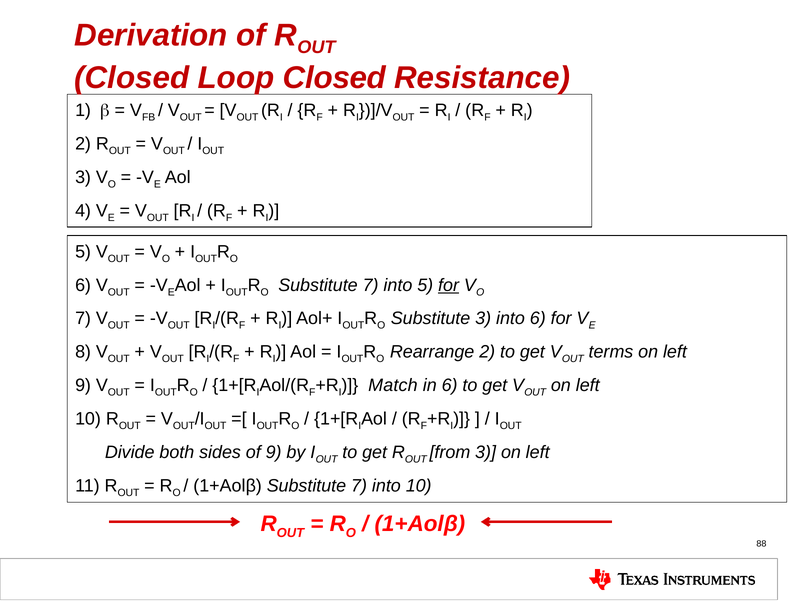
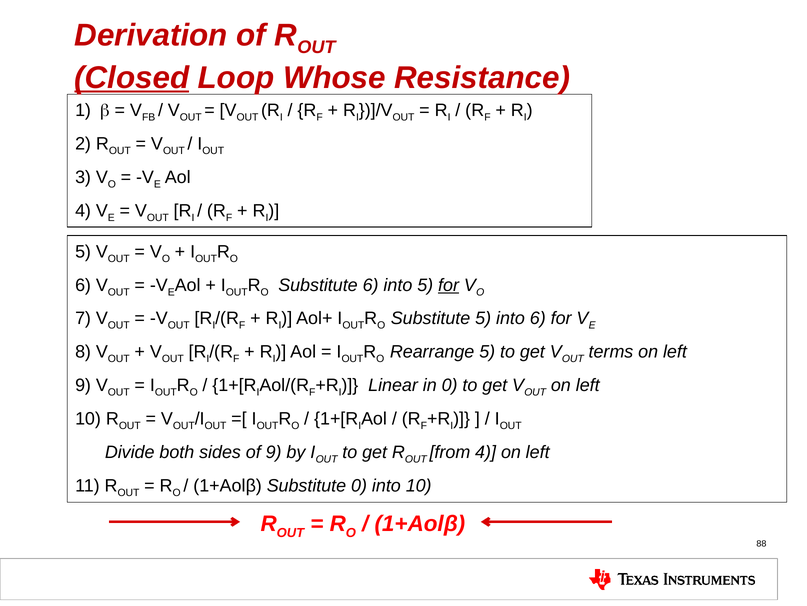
Closed at (132, 78) underline: none -> present
Loop Closed: Closed -> Whose
7 at (371, 285): 7 -> 6
Substitute 3: 3 -> 5
Rearrange 2: 2 -> 5
Match: Match -> Linear
in 6: 6 -> 0
from 3: 3 -> 4
1+Aolβ Substitute 7: 7 -> 0
